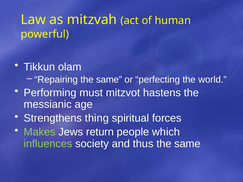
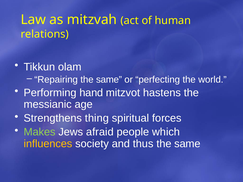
powerful: powerful -> relations
must: must -> hand
return: return -> afraid
influences colour: light green -> yellow
